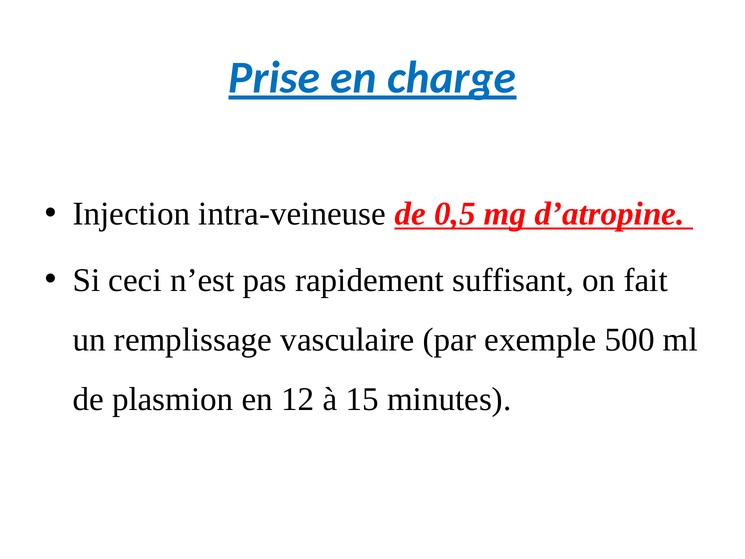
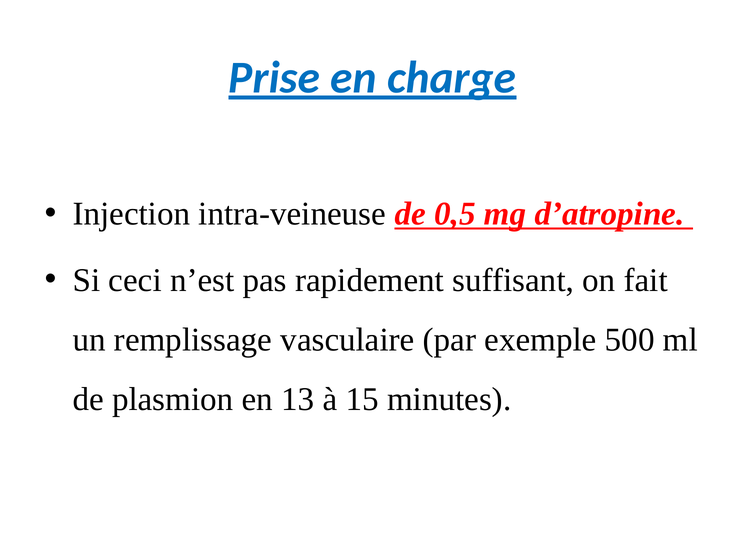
12: 12 -> 13
